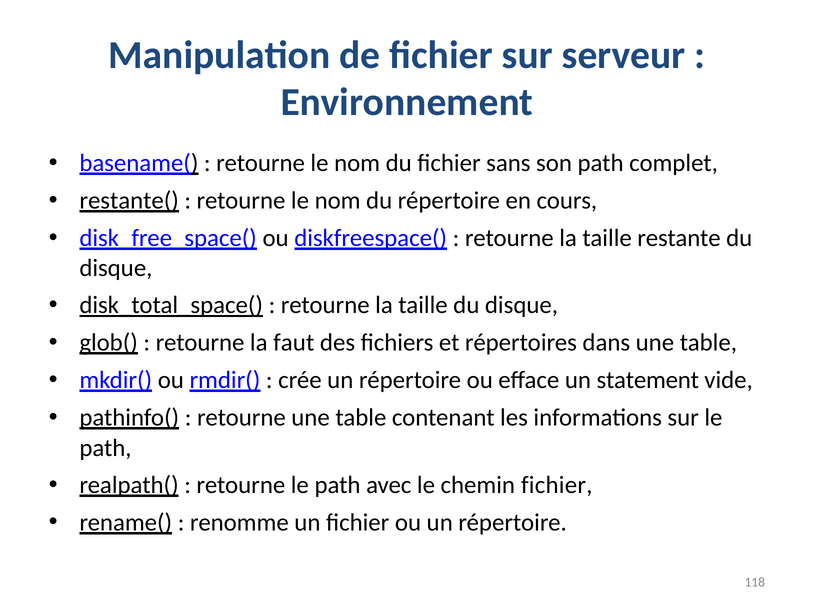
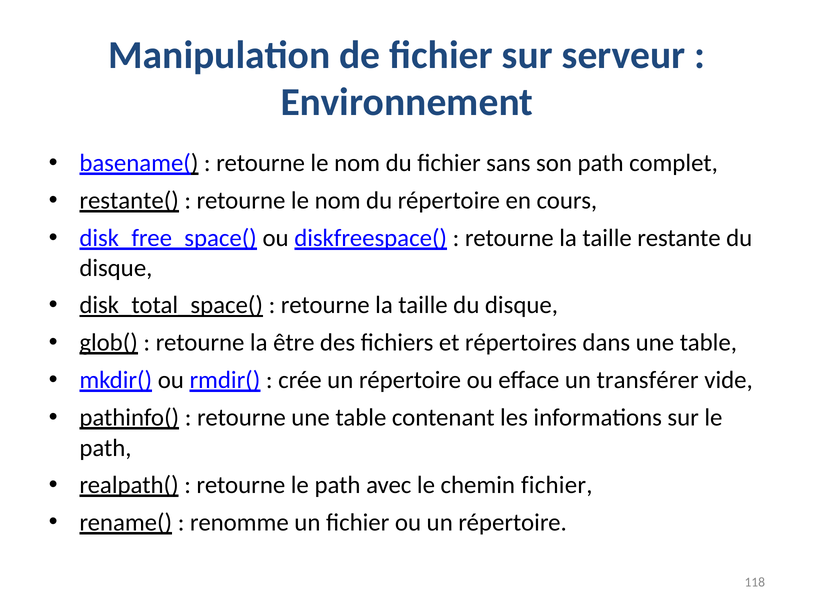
faut: faut -> être
statement: statement -> transférer
